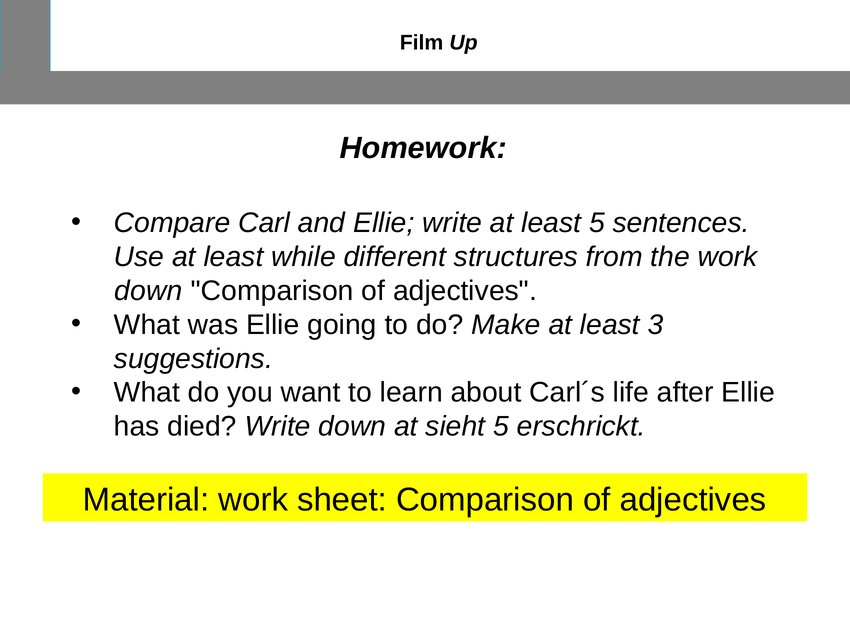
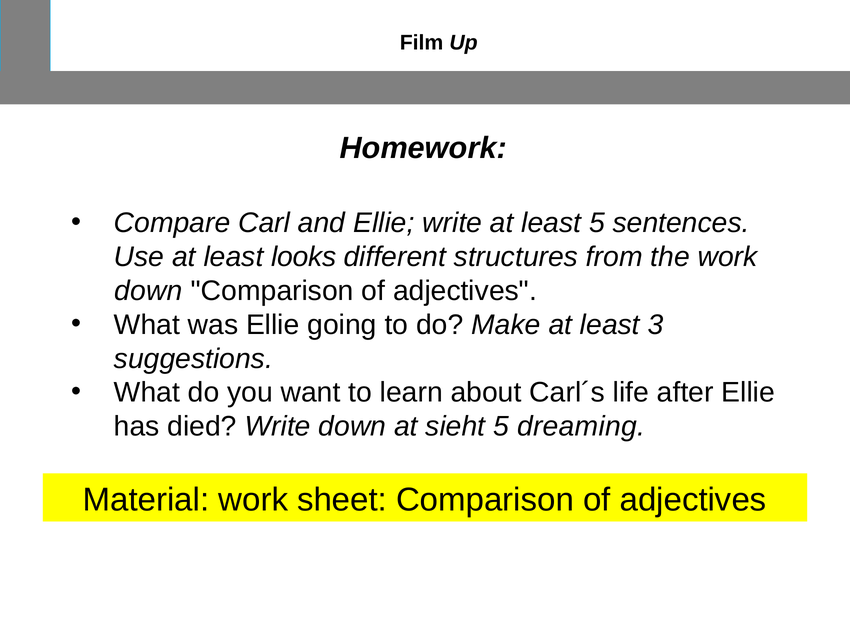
while: while -> looks
erschrickt: erschrickt -> dreaming
